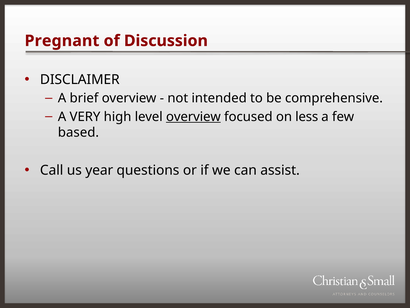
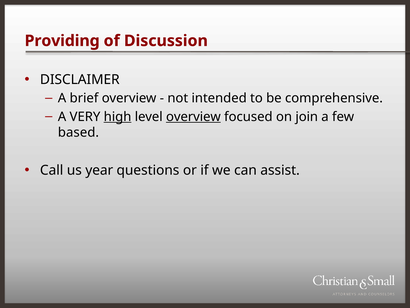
Pregnant: Pregnant -> Providing
high underline: none -> present
less: less -> join
